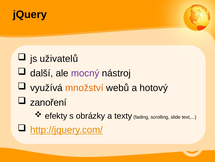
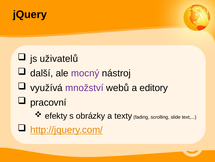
množství colour: orange -> purple
hotový: hotový -> editory
zanoření: zanoření -> pracovní
